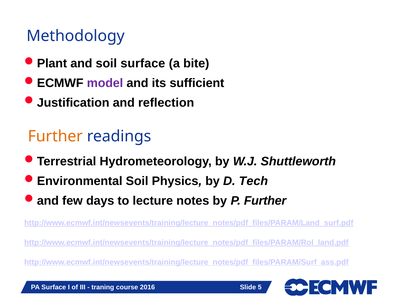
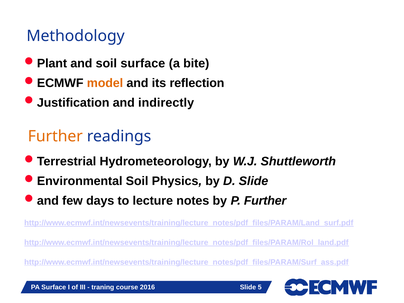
model colour: purple -> orange
sufficient: sufficient -> reflection
reflection: reflection -> indirectly
D Tech: Tech -> Slide
